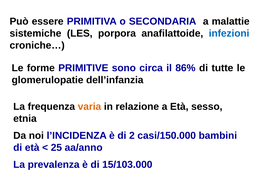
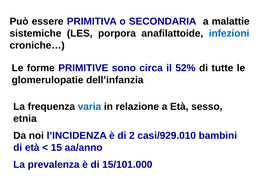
86%: 86% -> 52%
varia colour: orange -> blue
casi/150.000: casi/150.000 -> casi/929.010
25: 25 -> 15
15/103.000: 15/103.000 -> 15/101.000
